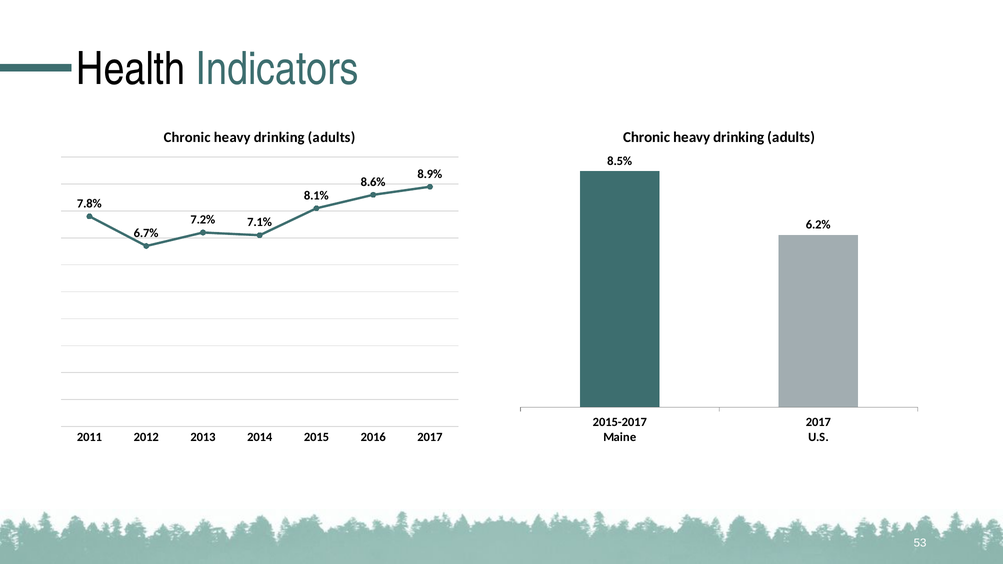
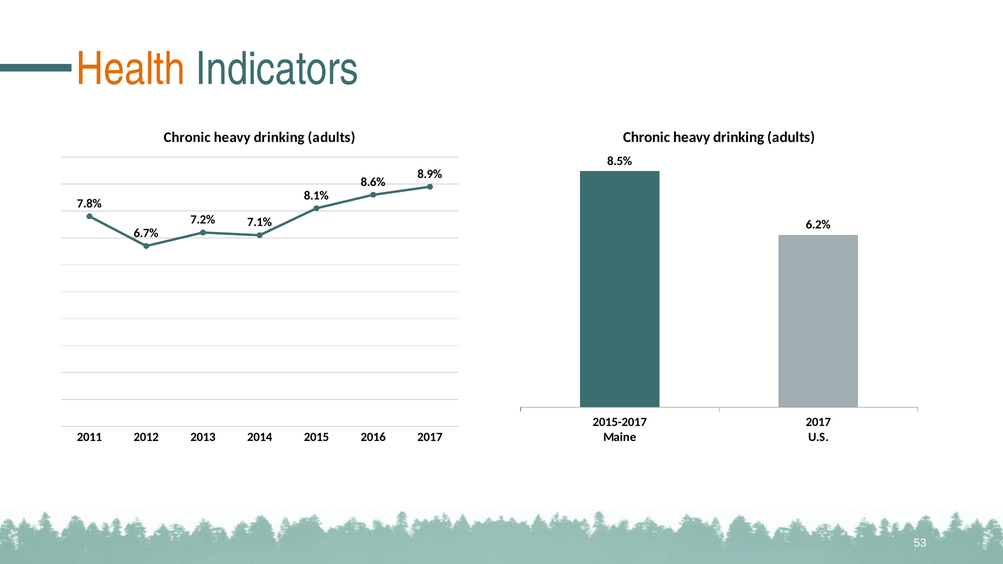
Health colour: black -> orange
